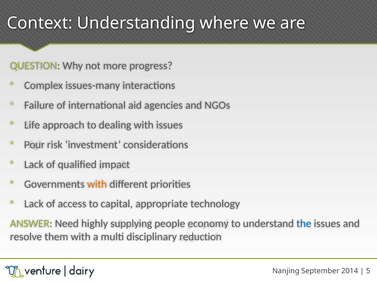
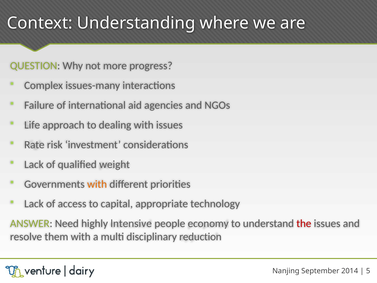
Pour: Pour -> Rate
impact: impact -> weight
supplying: supplying -> lntensive
the colour: blue -> red
